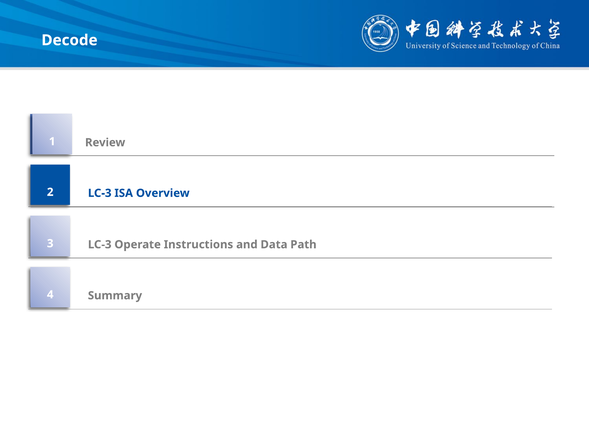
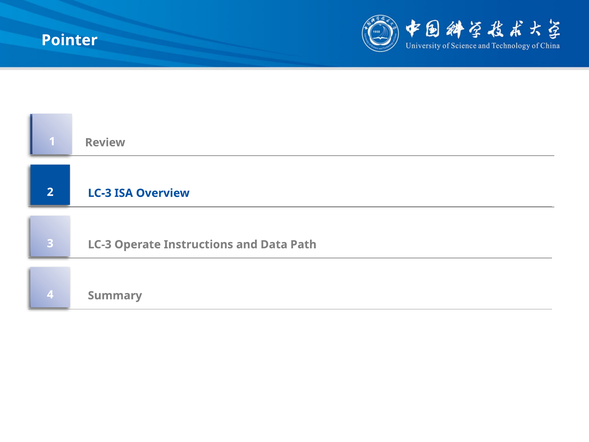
Decode: Decode -> Pointer
